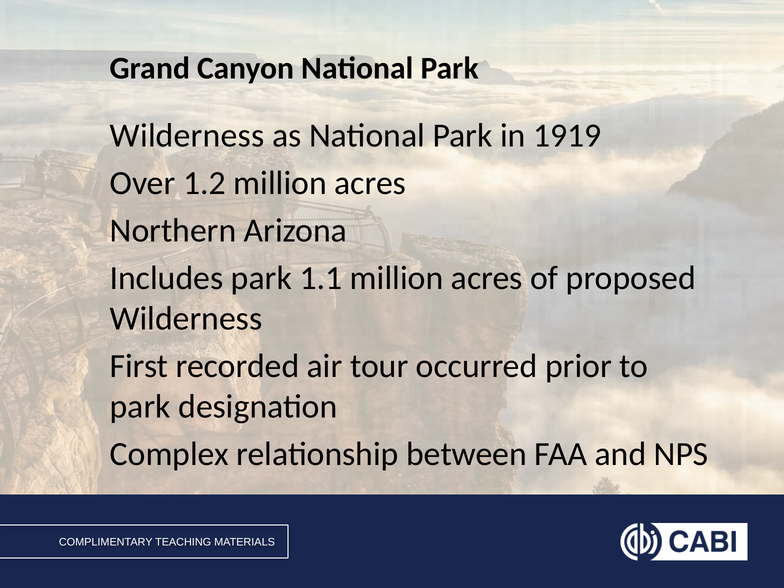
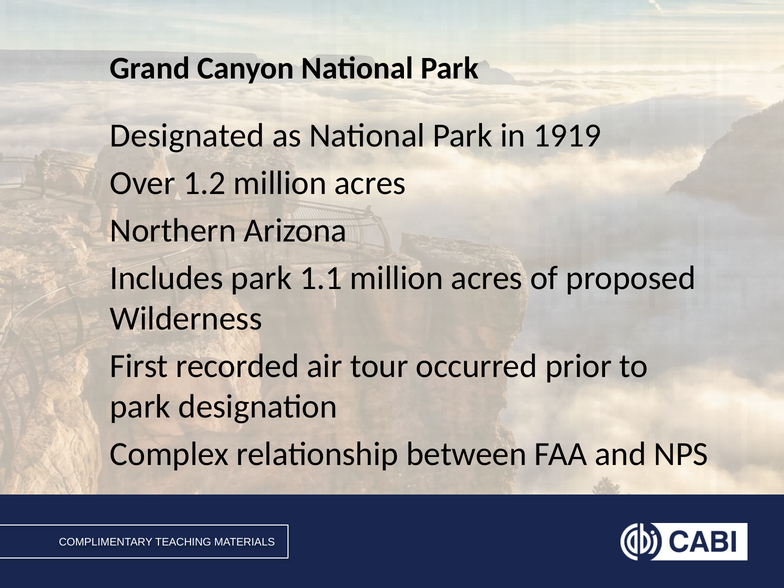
Wilderness at (187, 136): Wilderness -> Designated
